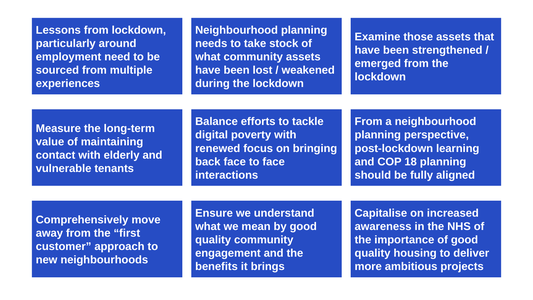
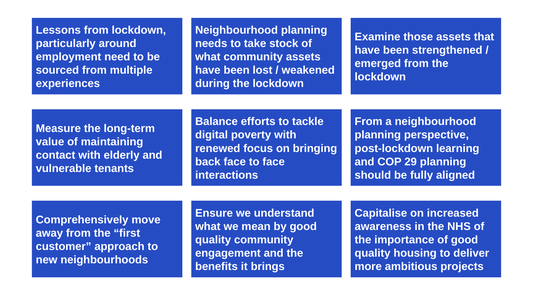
18: 18 -> 29
